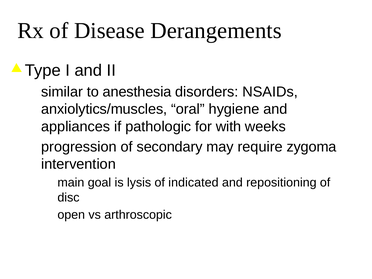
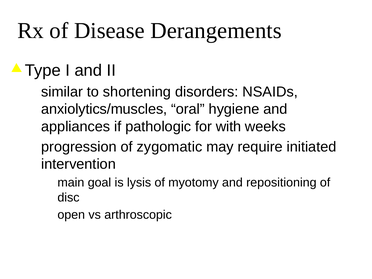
anesthesia: anesthesia -> shortening
secondary: secondary -> zygomatic
zygoma: zygoma -> initiated
indicated: indicated -> myotomy
